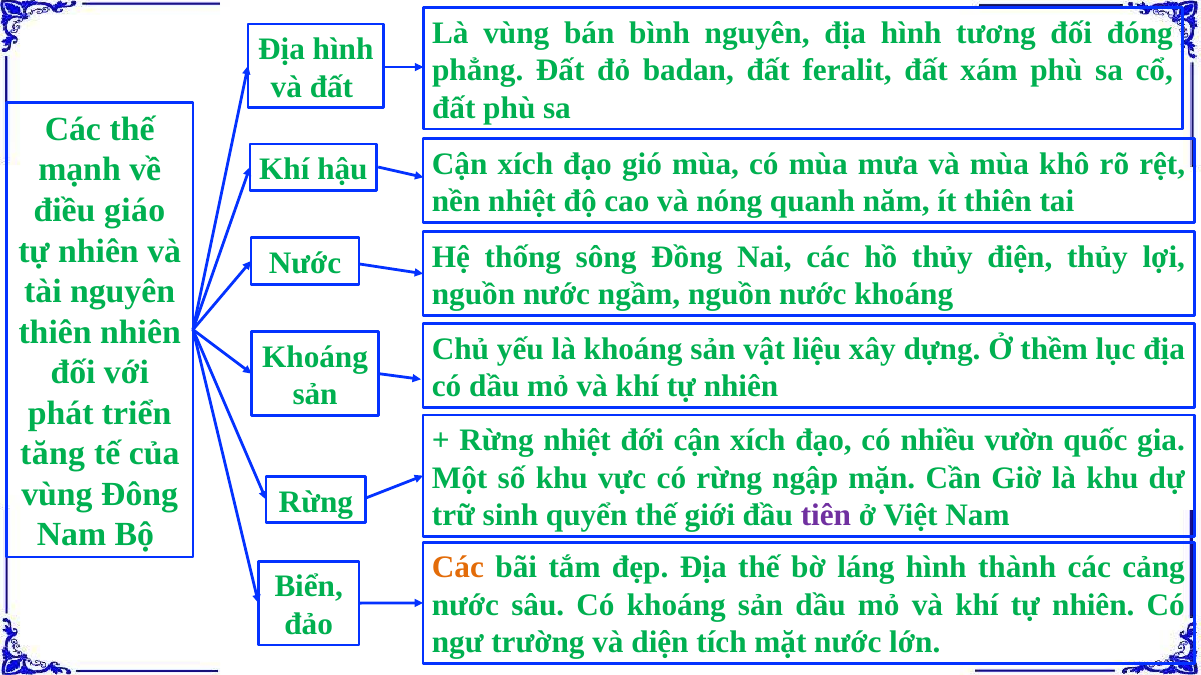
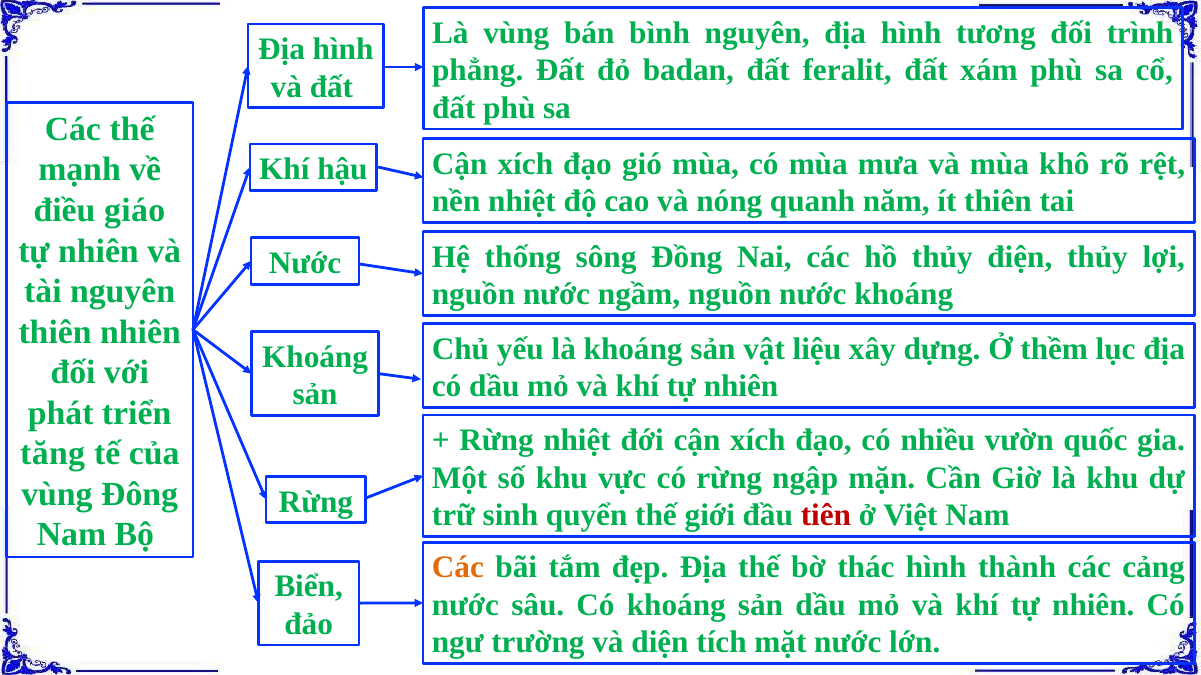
đóng: đóng -> trình
tiên colour: purple -> red
láng: láng -> thác
